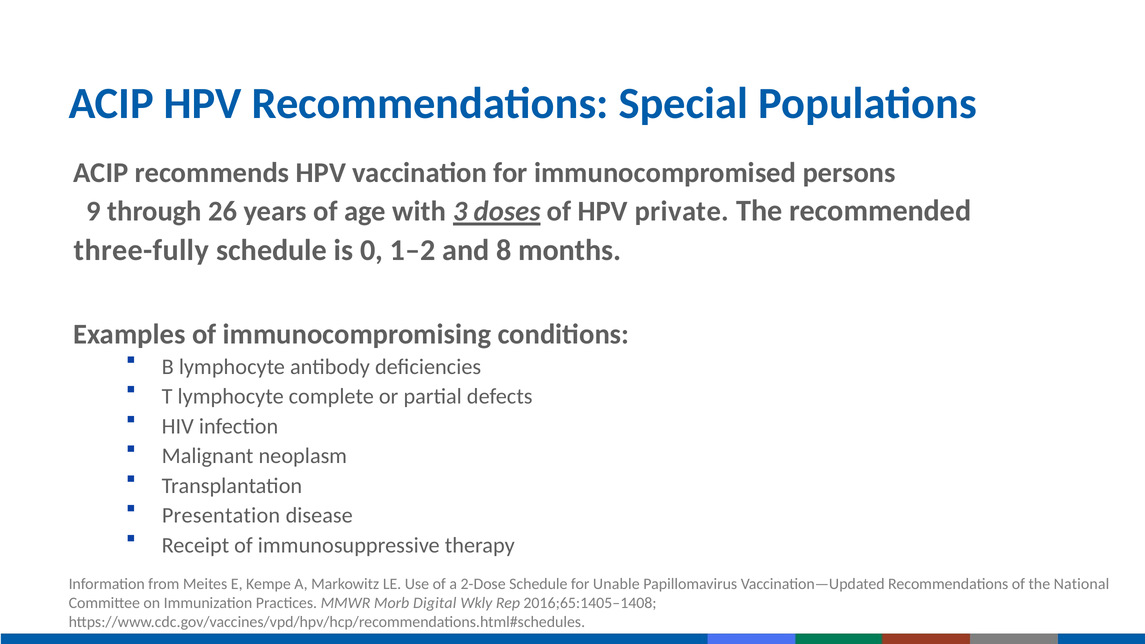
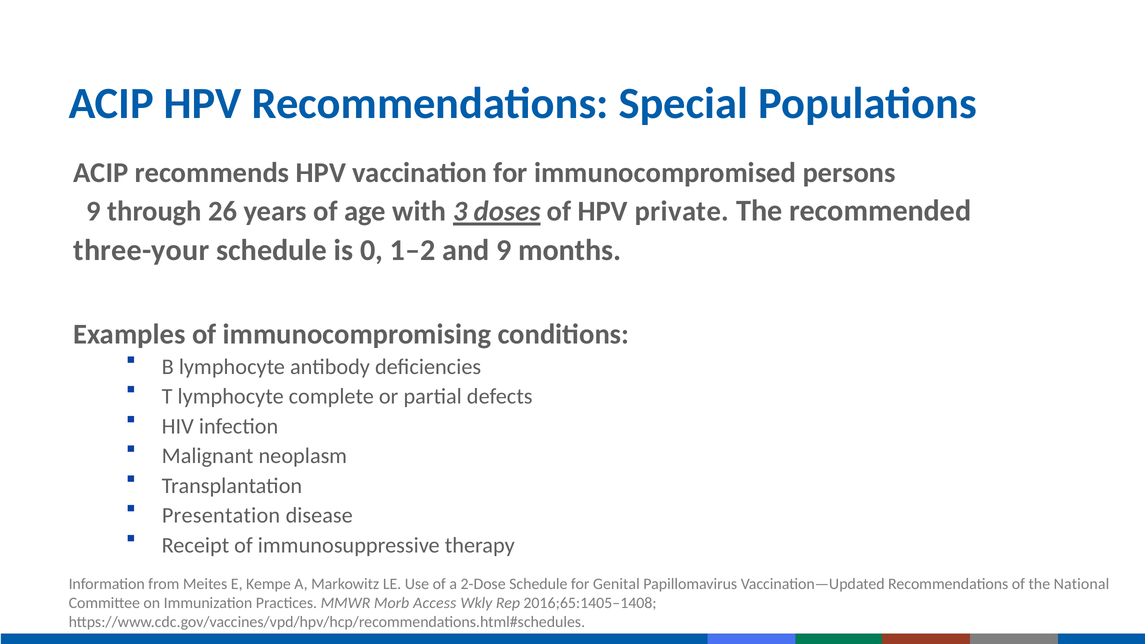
three-fully: three-fully -> three-your
and 8: 8 -> 9
Unable: Unable -> Genital
Digital: Digital -> Access
